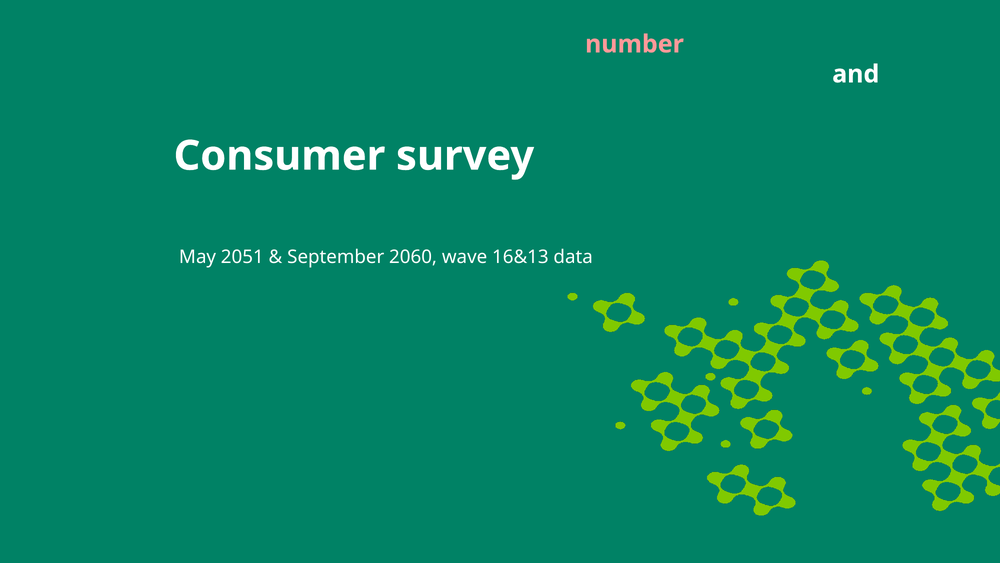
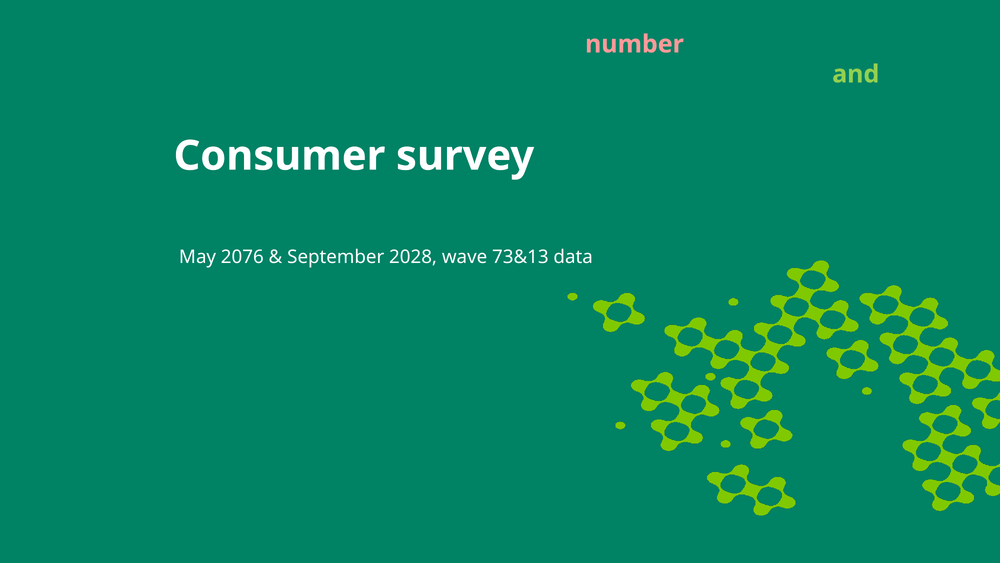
and colour: white -> light green
2051: 2051 -> 2076
2060: 2060 -> 2028
16&13: 16&13 -> 73&13
